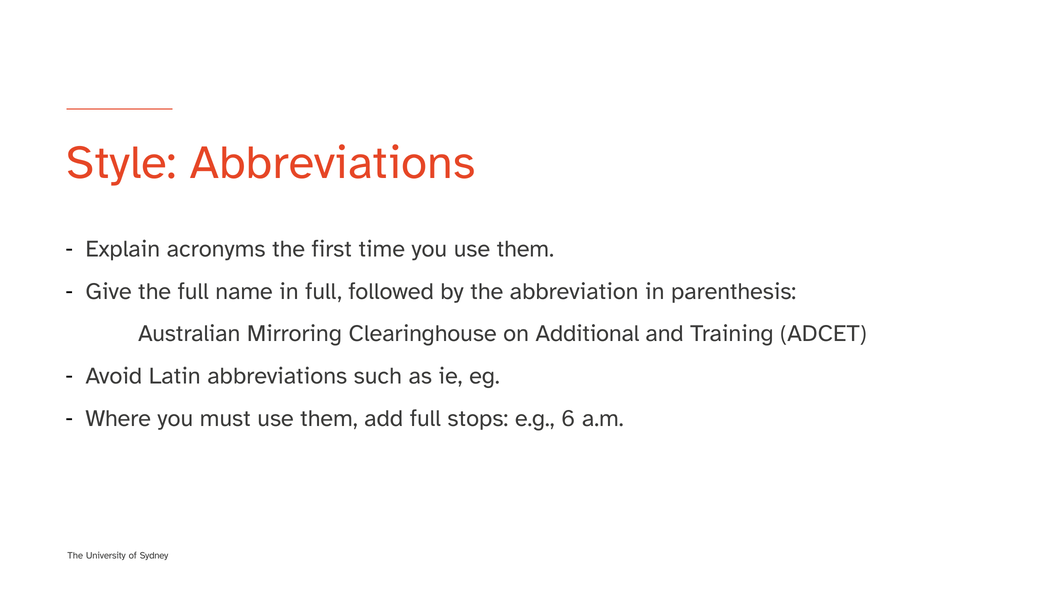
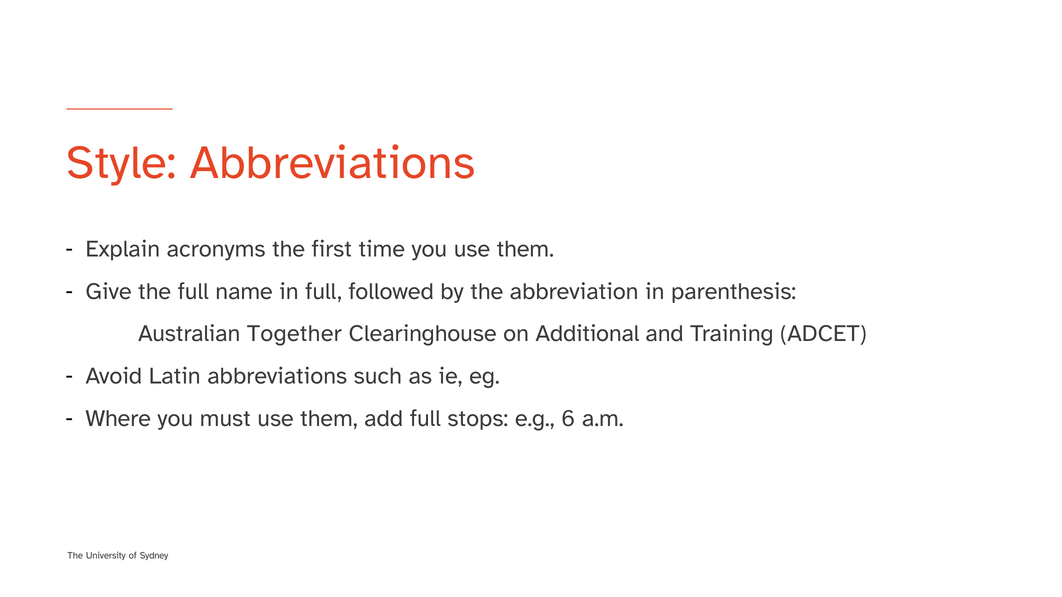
Mirroring: Mirroring -> Together
